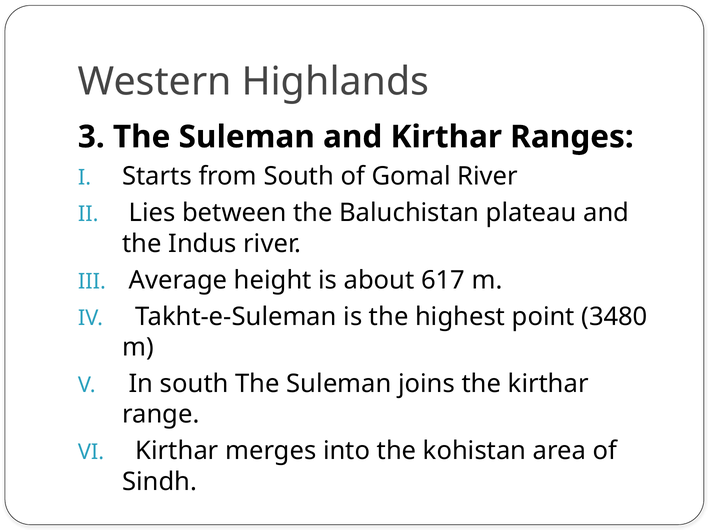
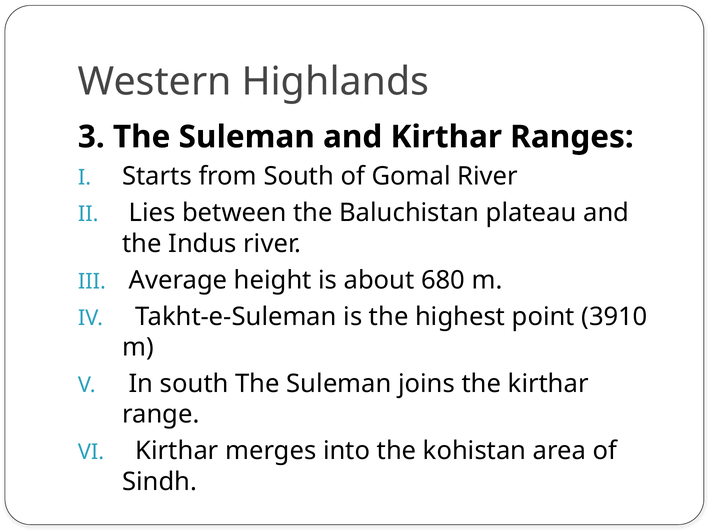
617: 617 -> 680
3480: 3480 -> 3910
